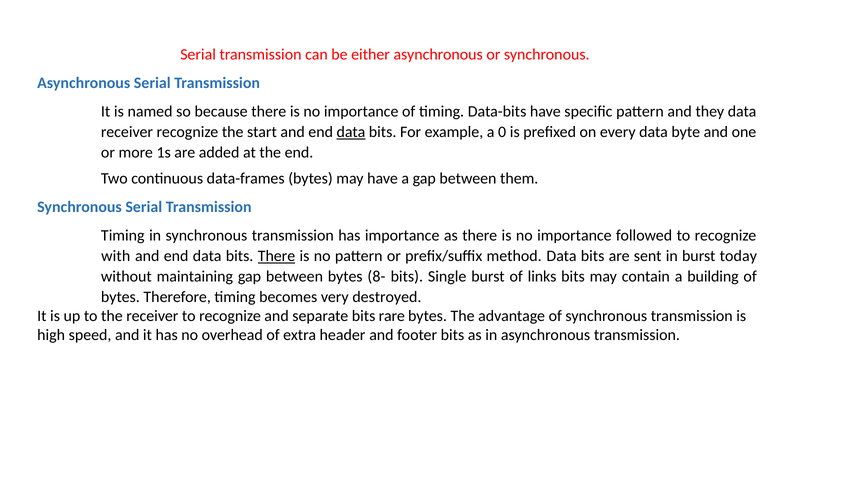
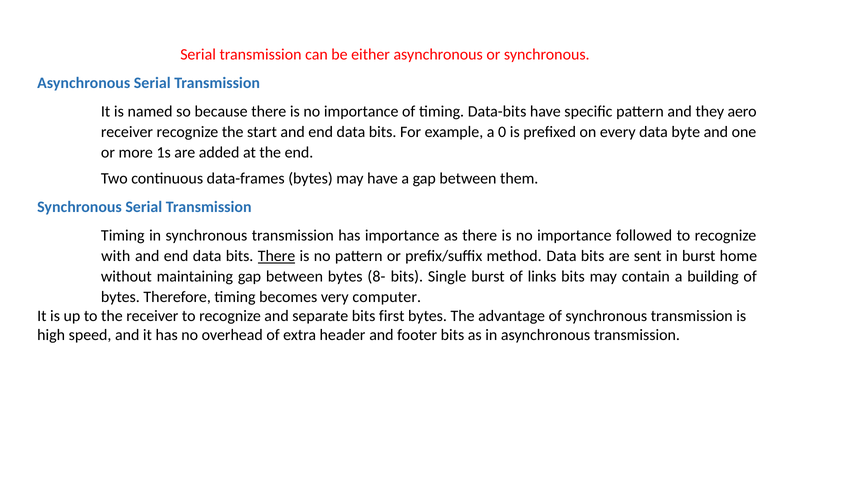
they data: data -> aero
data at (351, 132) underline: present -> none
today: today -> home
destroyed: destroyed -> computer
rare: rare -> first
